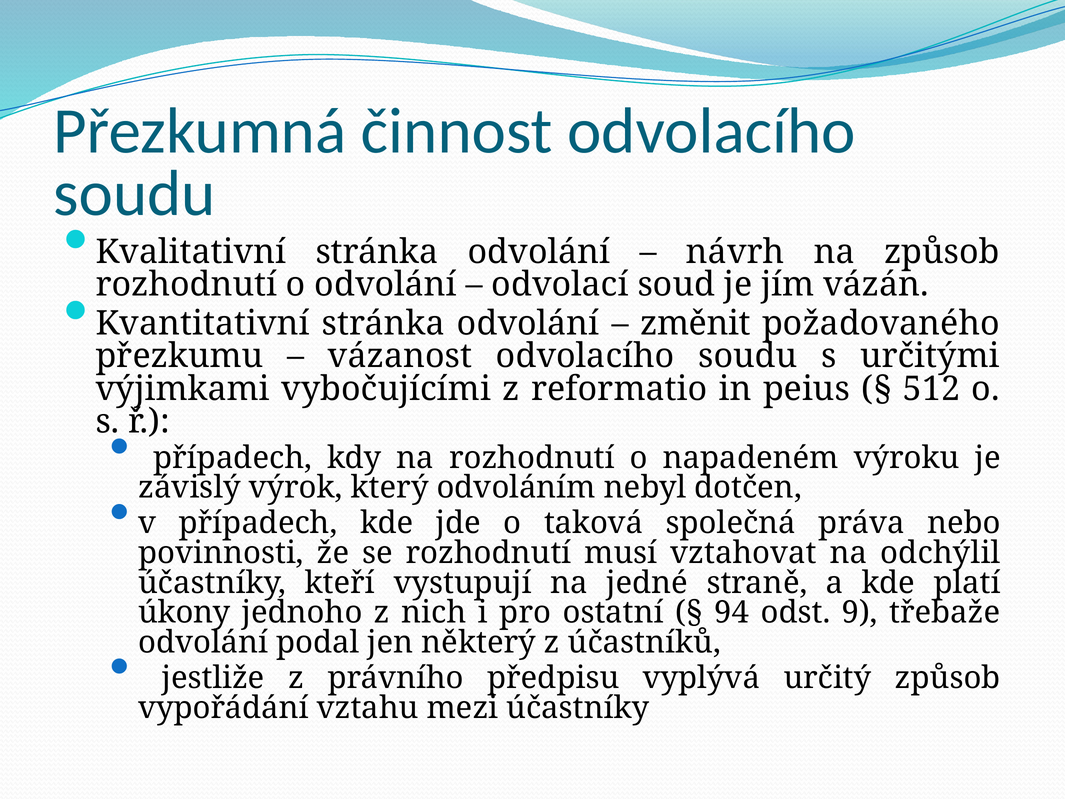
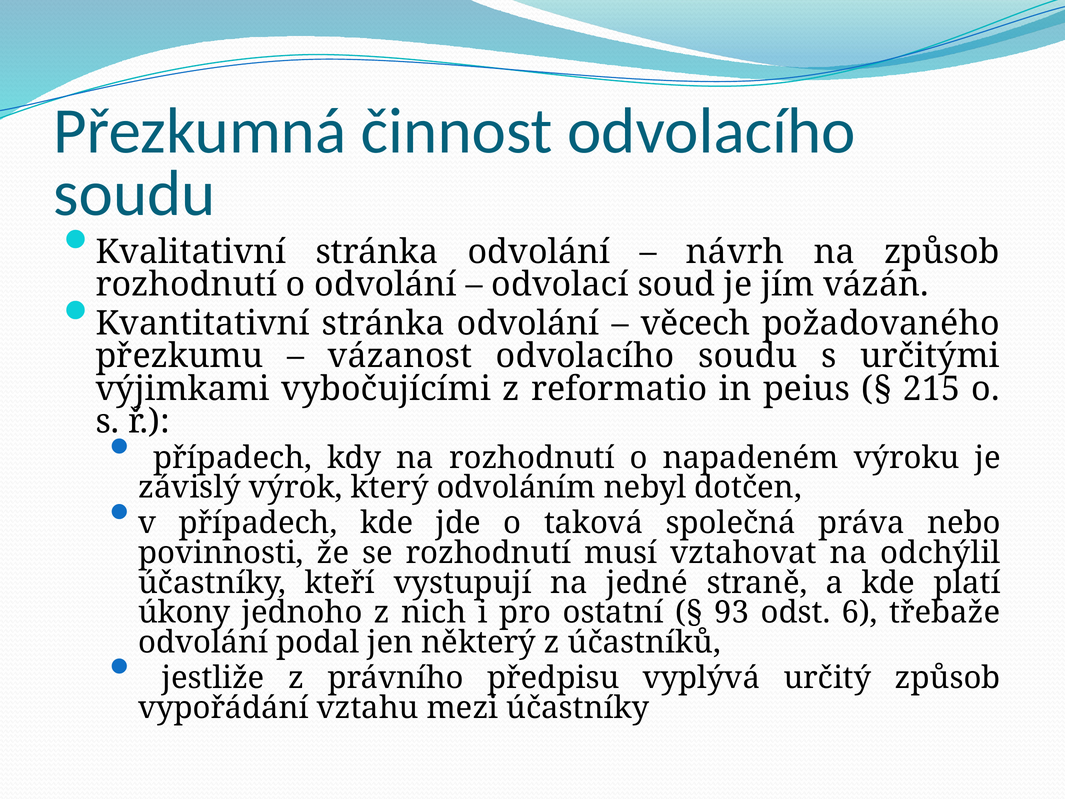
změnit: změnit -> věcech
512: 512 -> 215
94: 94 -> 93
9: 9 -> 6
